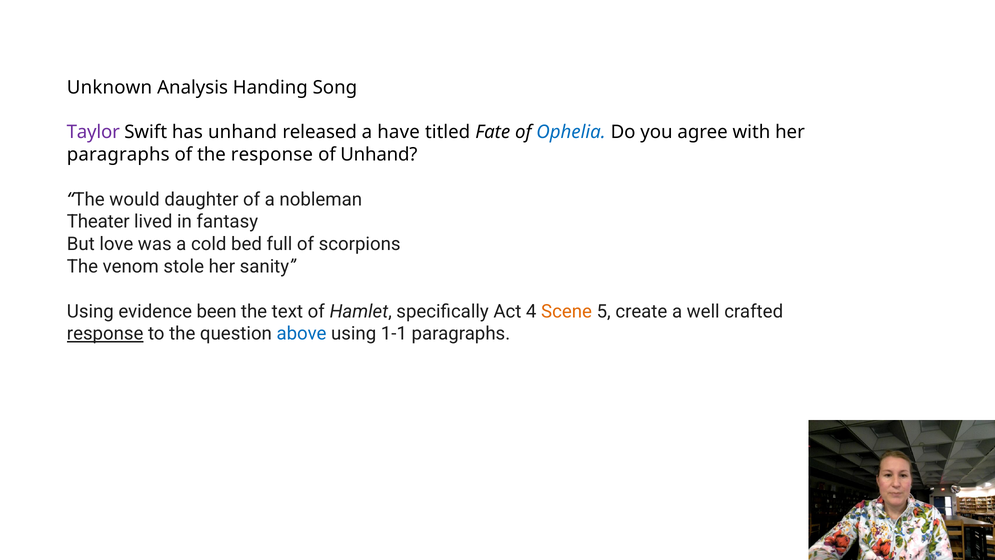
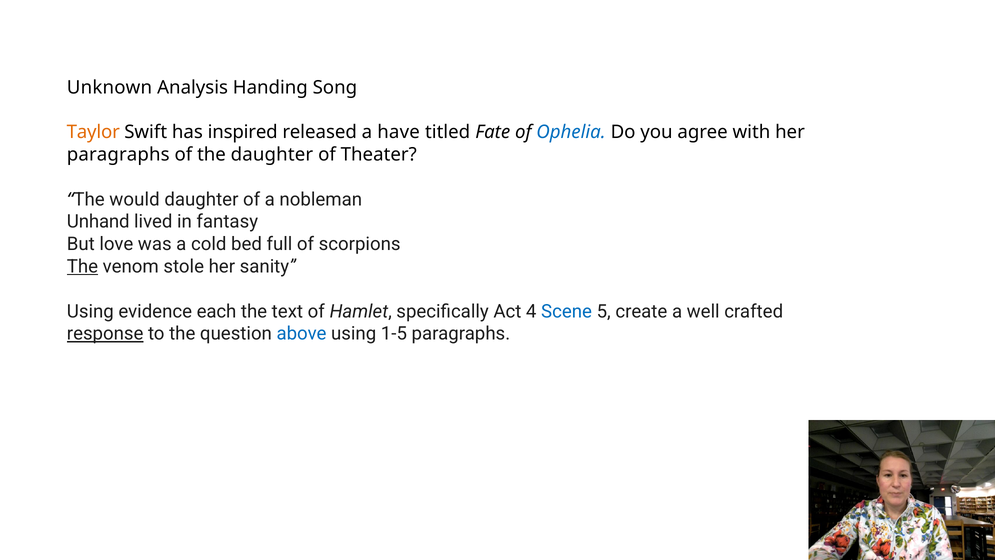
Taylor colour: purple -> orange
has unhand: unhand -> inspired
the response: response -> daughter
of Unhand: Unhand -> Theater
Theater: Theater -> Unhand
The at (83, 266) underline: none -> present
been: been -> each
Scene colour: orange -> blue
1-1: 1-1 -> 1-5
